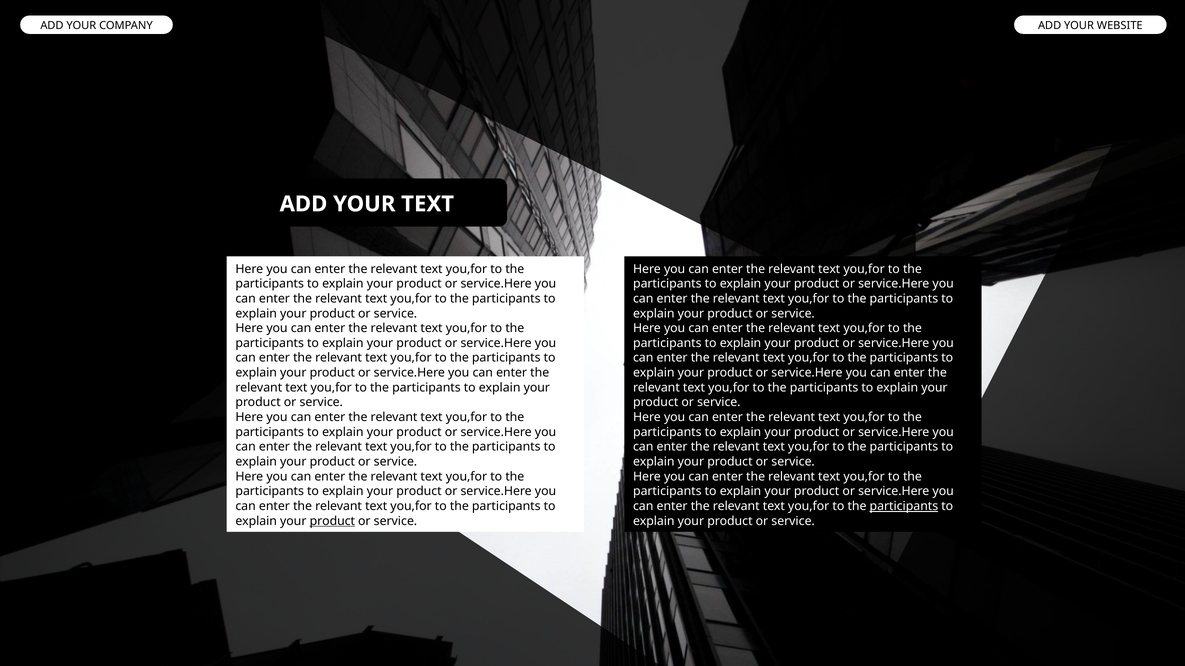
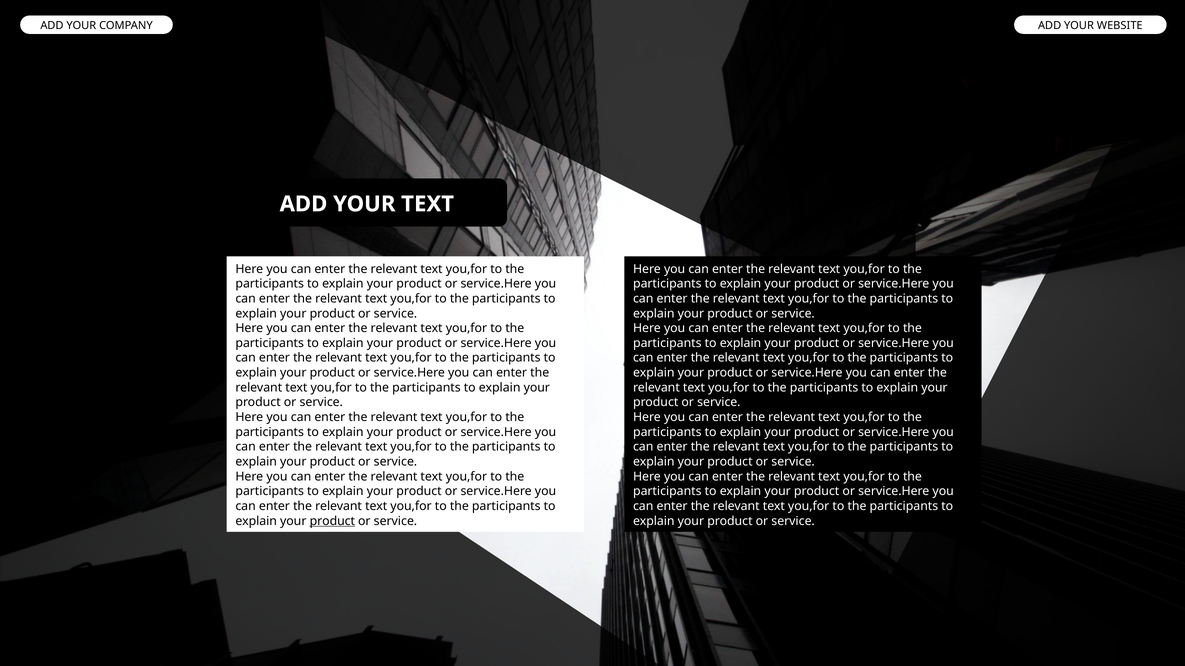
participants at (904, 506) underline: present -> none
